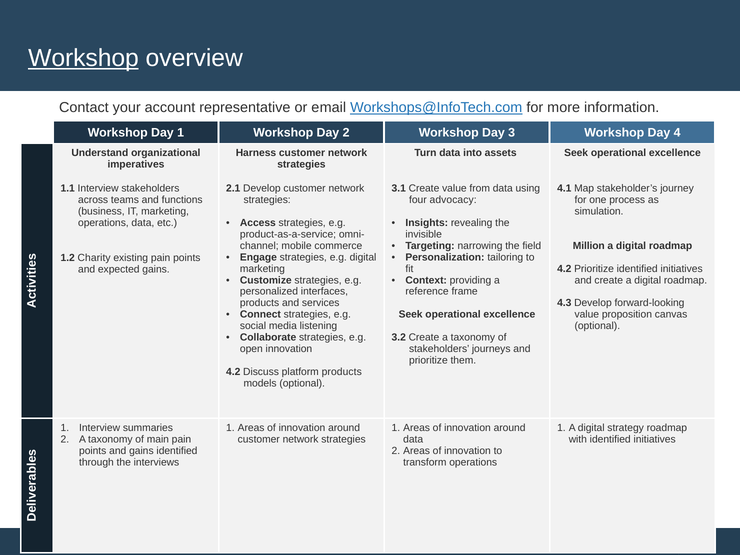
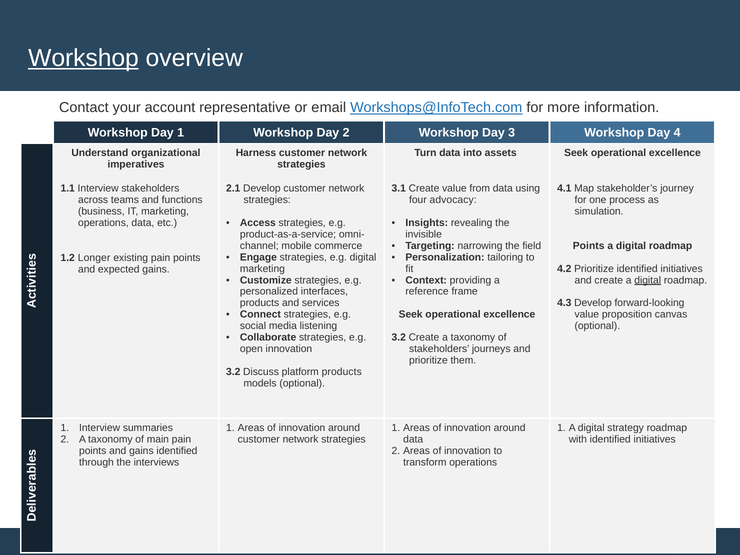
Million at (589, 246): Million -> Points
Charity: Charity -> Longer
digital at (648, 280) underline: none -> present
4.2 at (233, 372): 4.2 -> 3.2
